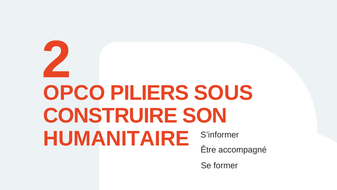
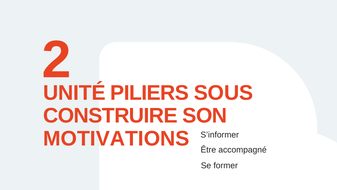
OPCO: OPCO -> UNITÉ
HUMANITAIRE: HUMANITAIRE -> MOTIVATIONS
